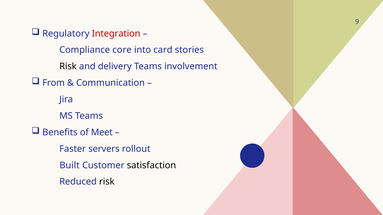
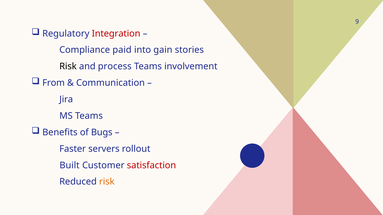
core: core -> paid
card: card -> gain
delivery: delivery -> process
Meet: Meet -> Bugs
satisfaction colour: black -> red
risk at (107, 182) colour: black -> orange
